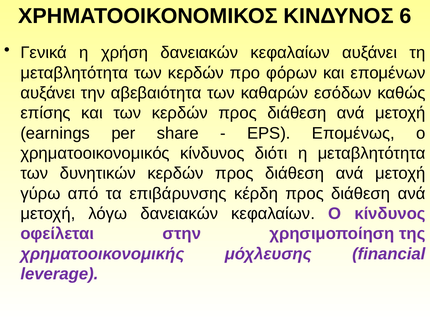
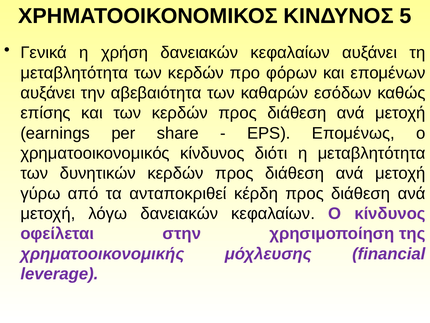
6: 6 -> 5
επιβάρυνσης: επιβάρυνσης -> ανταποκριθεί
